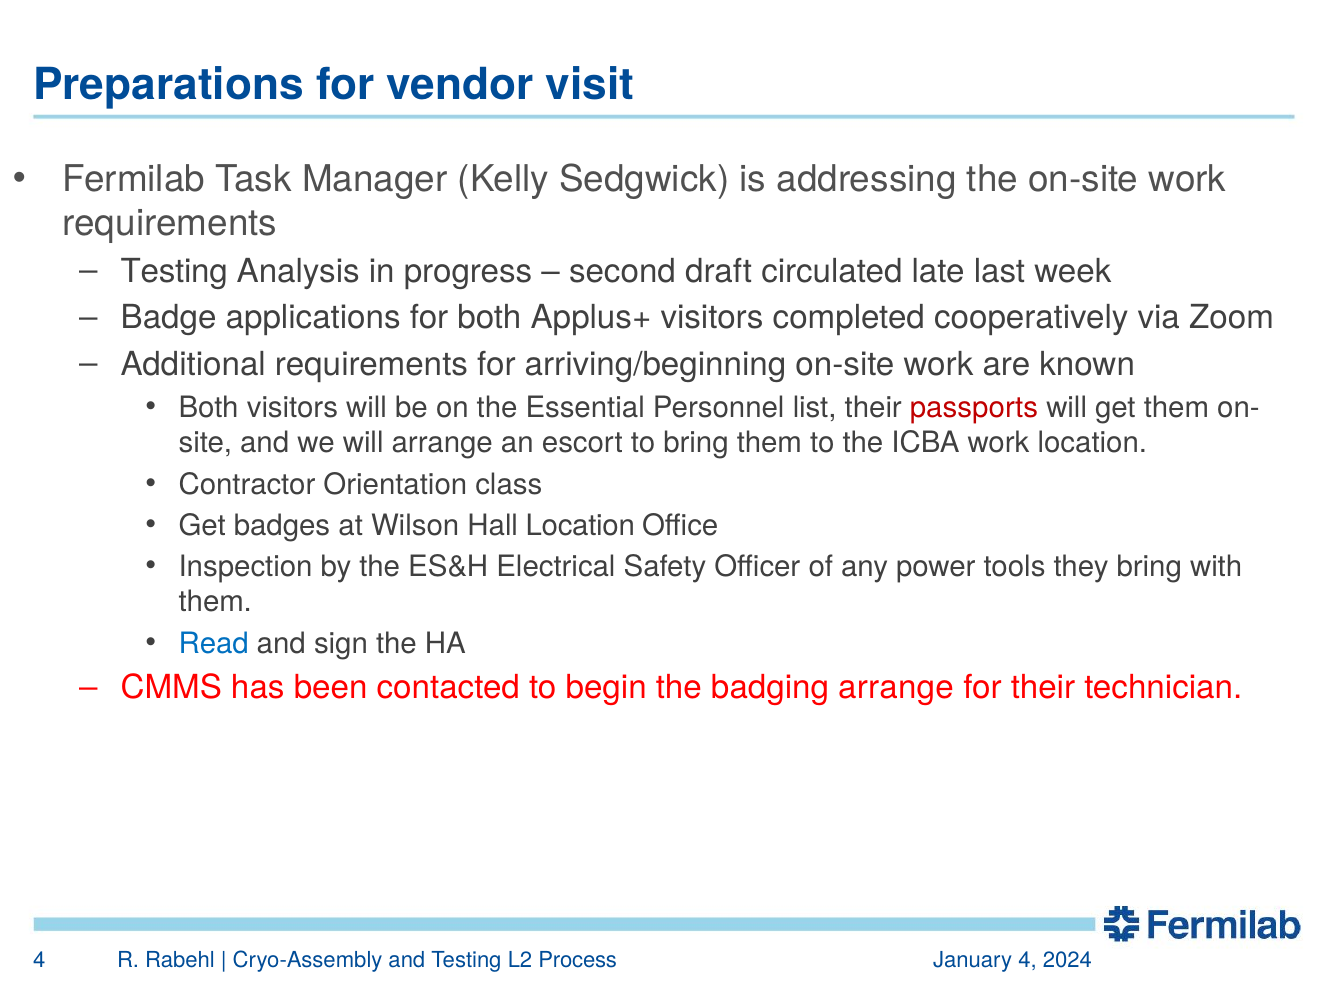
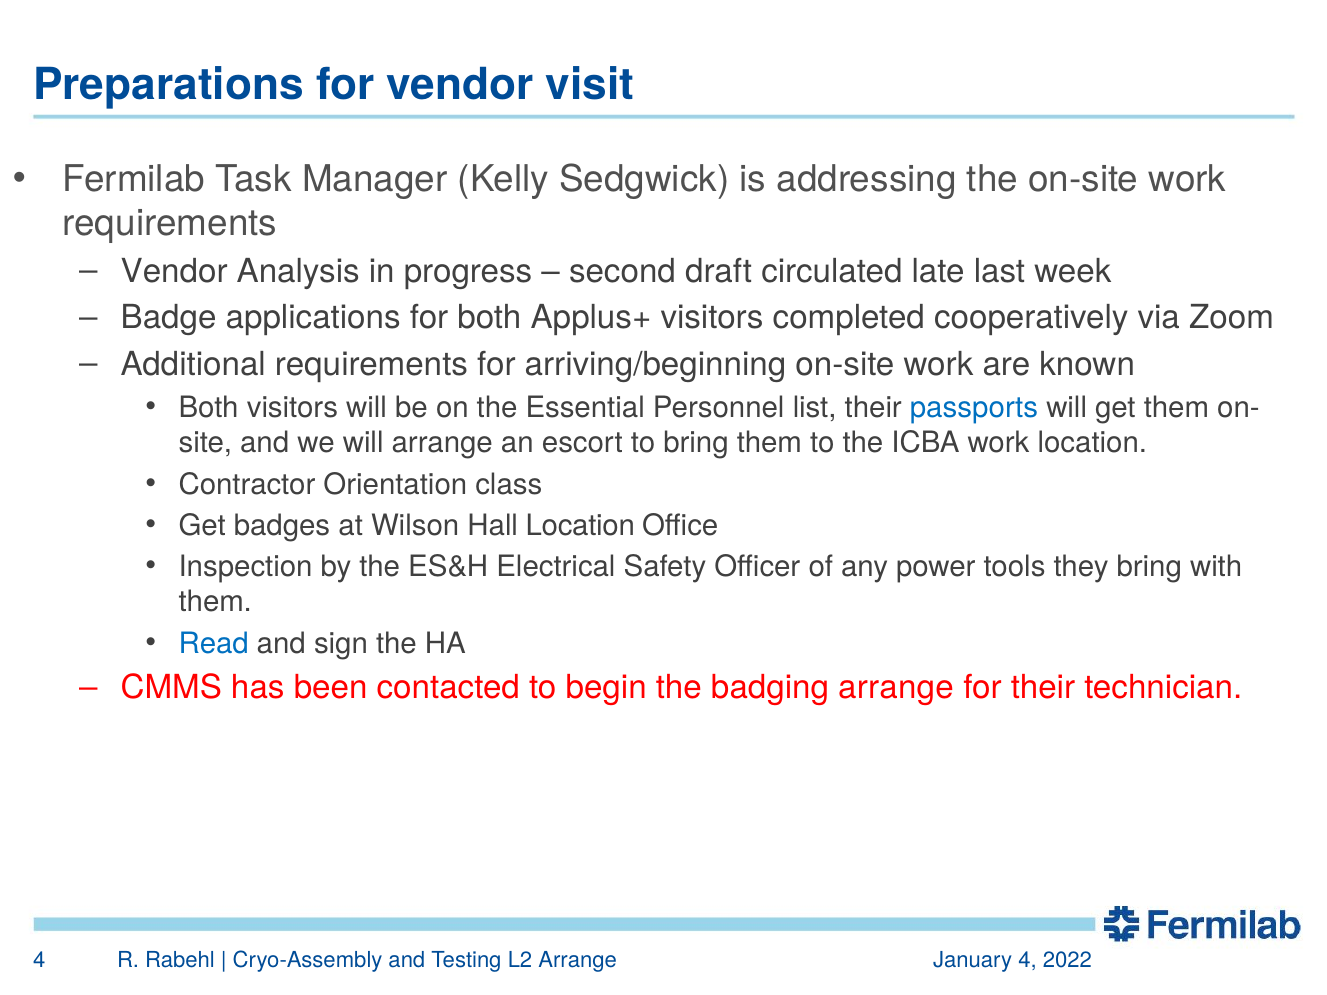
Testing at (174, 272): Testing -> Vendor
passports colour: red -> blue
L2 Process: Process -> Arrange
2024: 2024 -> 2022
